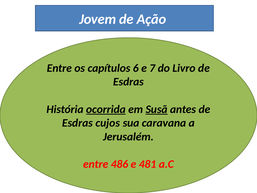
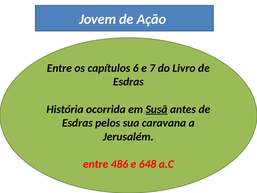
ocorrida underline: present -> none
cujos: cujos -> pelos
481: 481 -> 648
